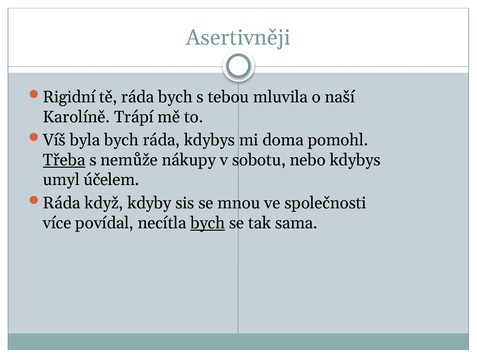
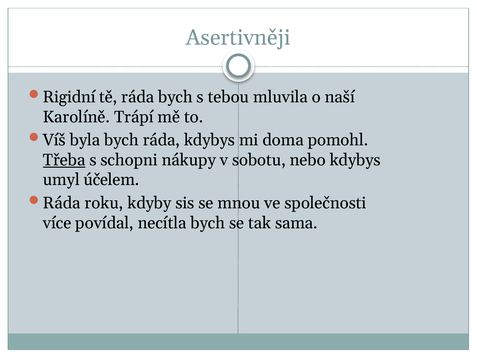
nemůže: nemůže -> schopni
když: když -> roku
bych at (208, 223) underline: present -> none
